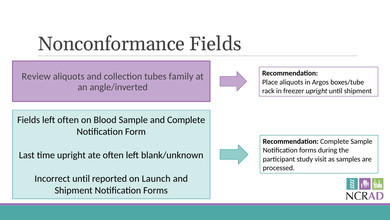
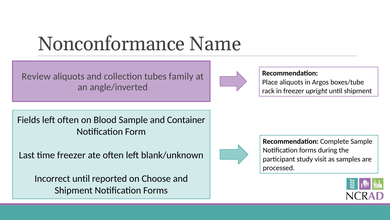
Nonconformance Fields: Fields -> Name
and Complete: Complete -> Container
time upright: upright -> freezer
Launch: Launch -> Choose
